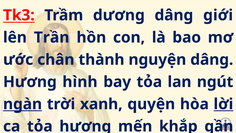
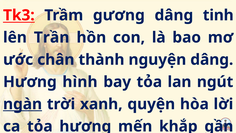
dương: dương -> gương
giới: giới -> tinh
lời underline: present -> none
